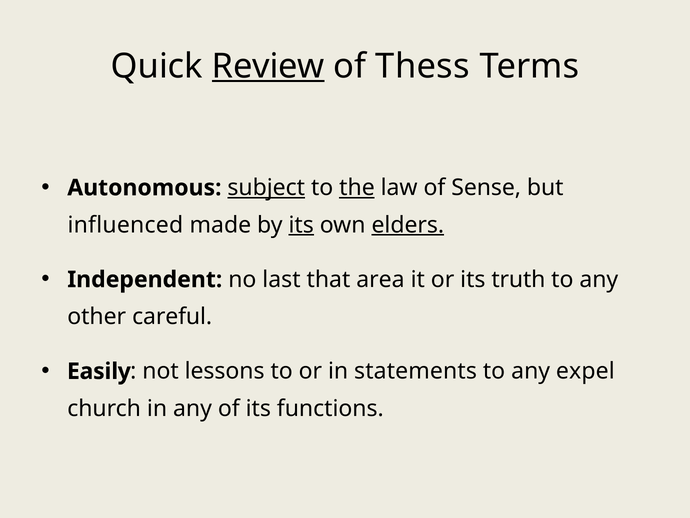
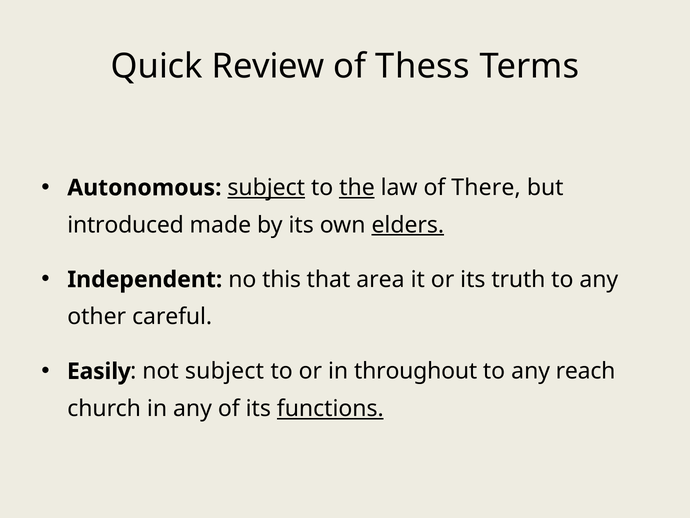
Review underline: present -> none
Sense: Sense -> There
influenced: influenced -> introduced
its at (301, 225) underline: present -> none
last: last -> this
not lessons: lessons -> subject
statements: statements -> throughout
expel: expel -> reach
functions underline: none -> present
